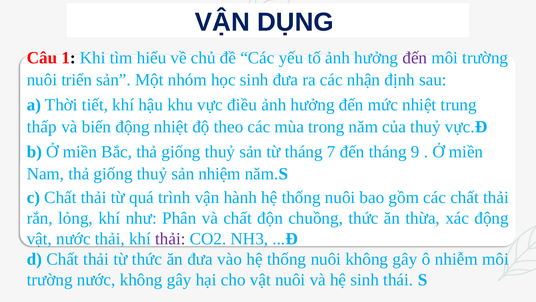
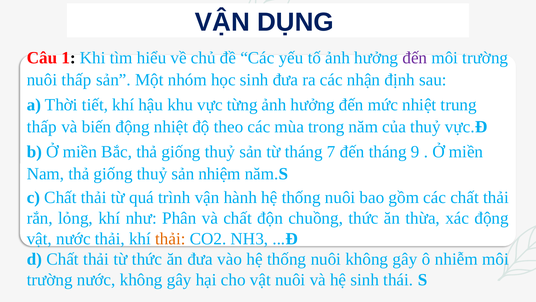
nuôi triển: triển -> thấp
điều: điều -> từng
thải at (170, 238) colour: purple -> orange
